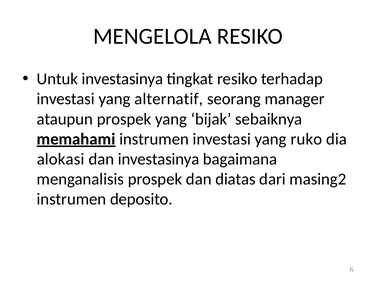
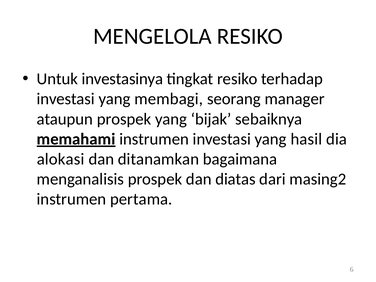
alternatif: alternatif -> membagi
ruko: ruko -> hasil
dan investasinya: investasinya -> ditanamkan
deposito: deposito -> pertama
